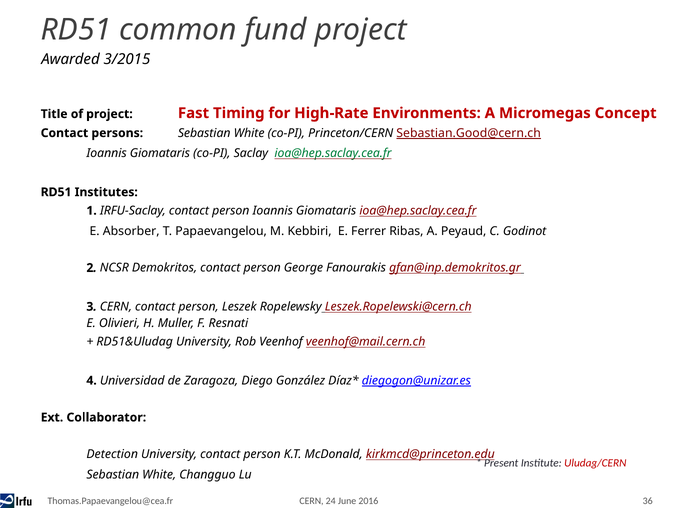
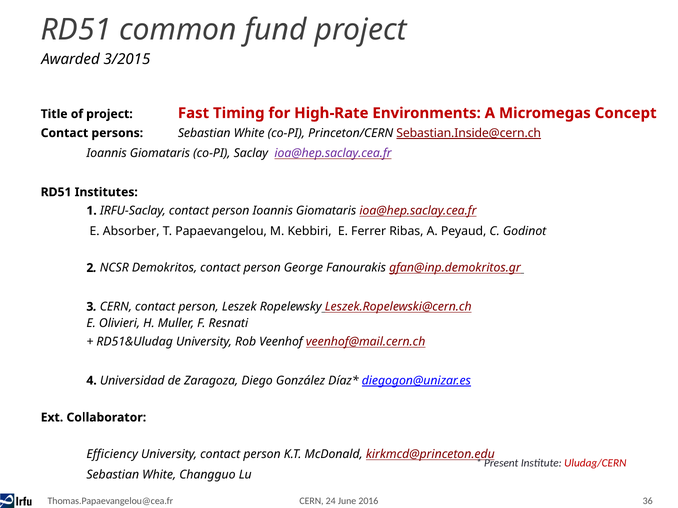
Sebastian.Good@cern.ch: Sebastian.Good@cern.ch -> Sebastian.Inside@cern.ch
ioa@hep.saclay.cea.fr at (333, 154) colour: green -> purple
Detection: Detection -> Efficiency
